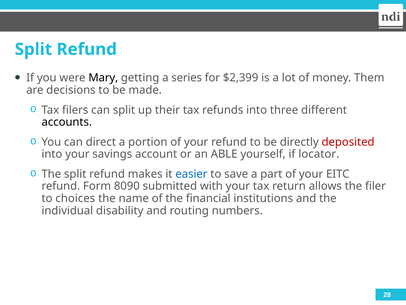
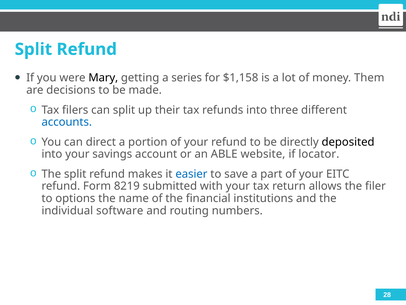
$2,399: $2,399 -> $1,158
accounts colour: black -> blue
deposited colour: red -> black
yourself: yourself -> website
8090: 8090 -> 8219
choices: choices -> options
disability: disability -> software
